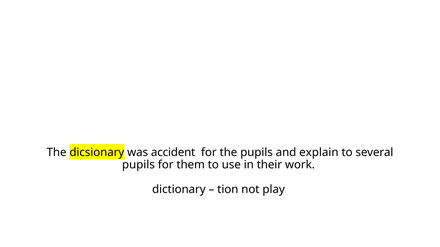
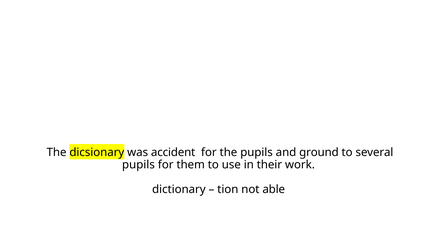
explain: explain -> ground
play: play -> able
